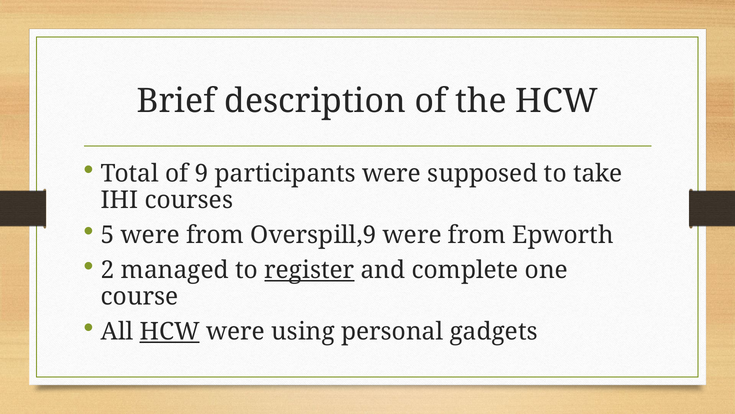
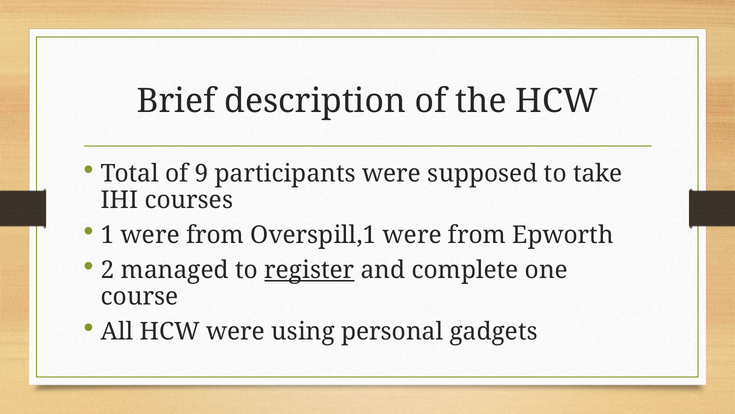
5: 5 -> 1
Overspill,9: Overspill,9 -> Overspill,1
HCW at (170, 331) underline: present -> none
